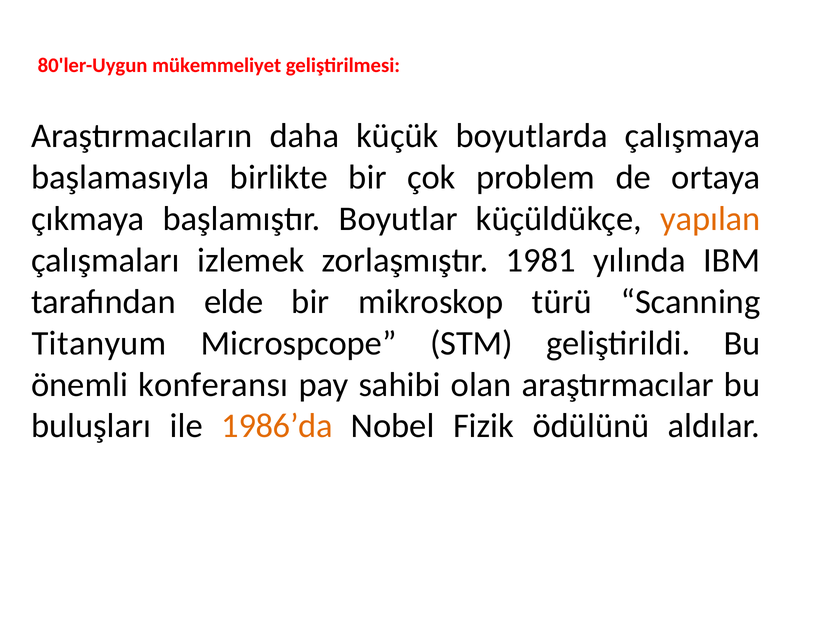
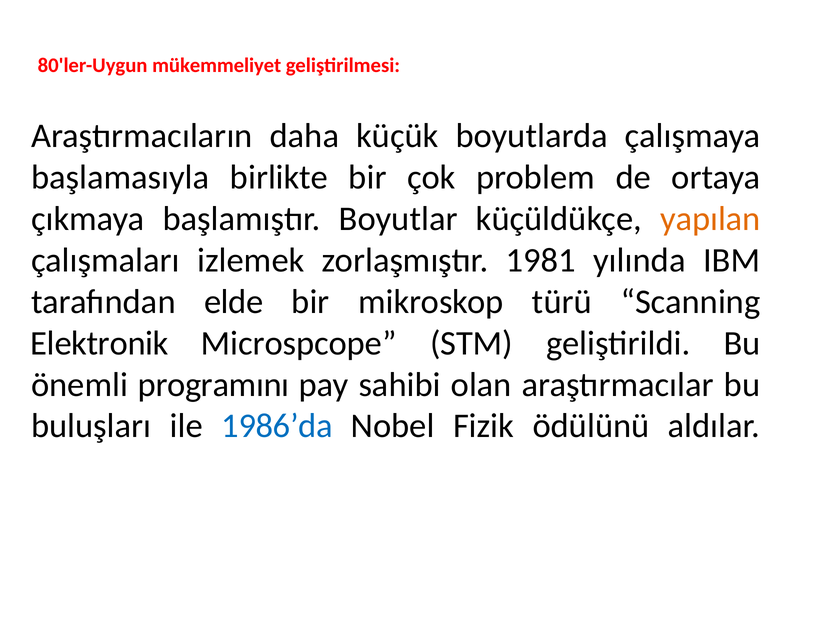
Titanyum: Titanyum -> Elektronik
konferansı: konferansı -> programını
1986’da colour: orange -> blue
